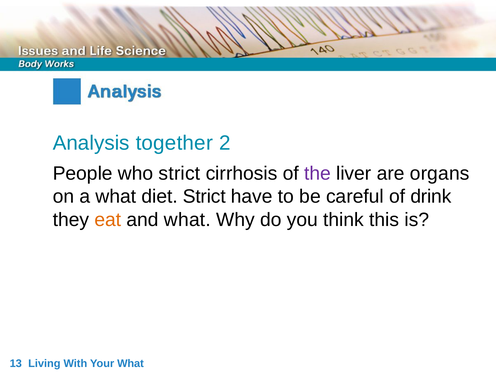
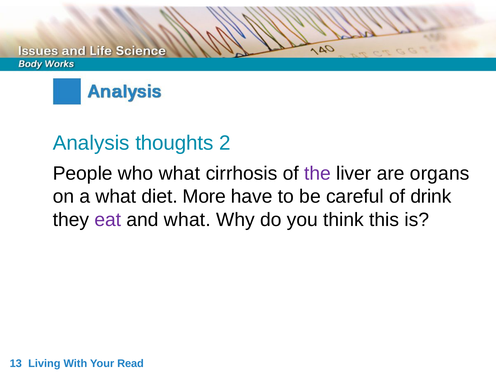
together: together -> thoughts
who strict: strict -> what
diet Strict: Strict -> More
eat colour: orange -> purple
What at (130, 364): What -> Read
